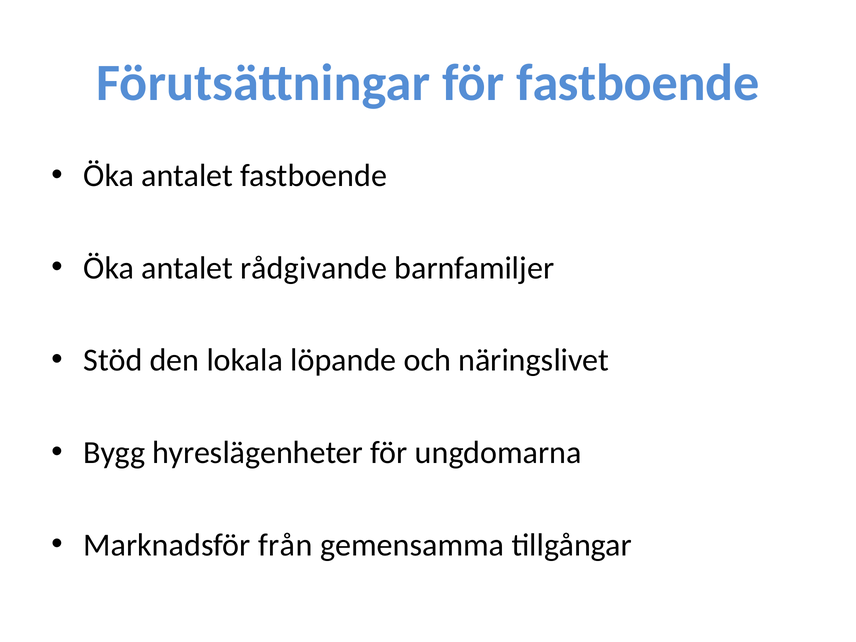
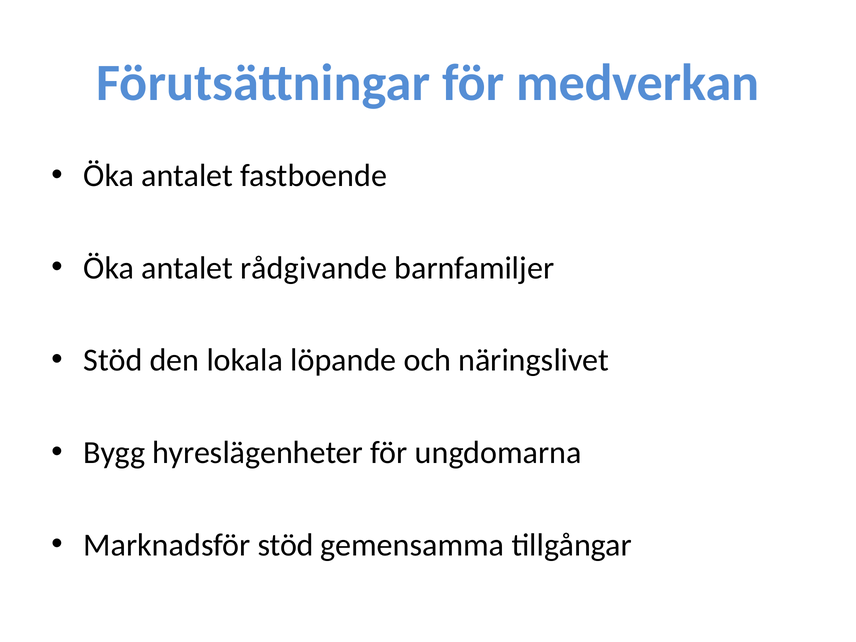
för fastboende: fastboende -> medverkan
Marknadsför från: från -> stöd
